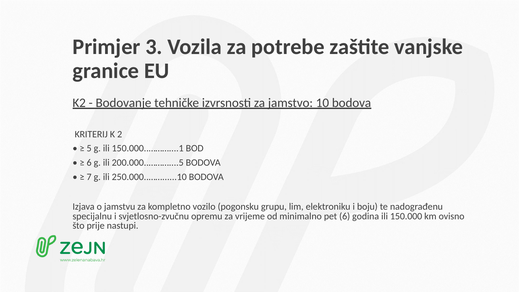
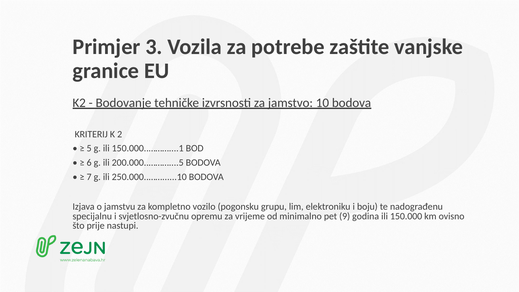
pet 6: 6 -> 9
